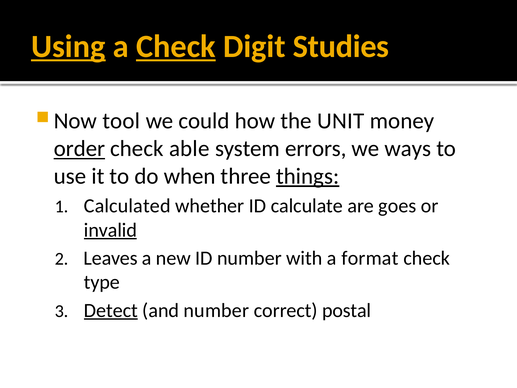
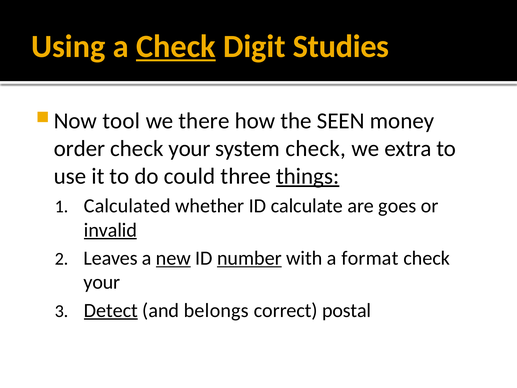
Using underline: present -> none
could: could -> there
UNIT: UNIT -> SEEN
order underline: present -> none
able at (189, 149): able -> your
system errors: errors -> check
ways: ways -> extra
when: when -> could
new underline: none -> present
number at (249, 258) underline: none -> present
type at (102, 282): type -> your
and number: number -> belongs
